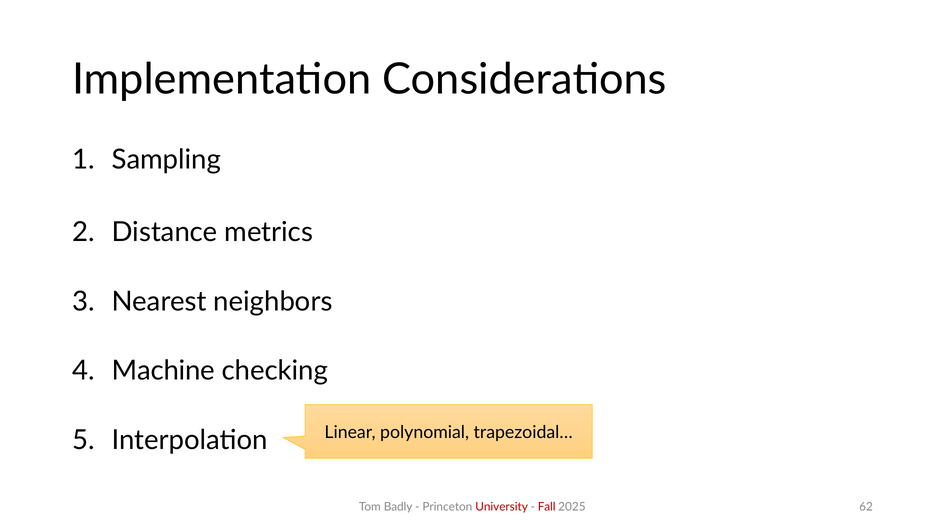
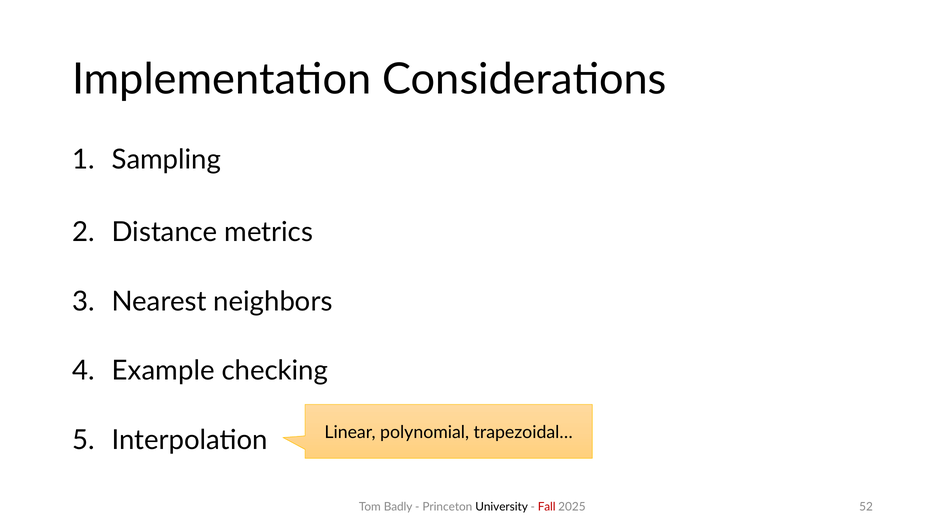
Machine: Machine -> Example
University colour: red -> black
62: 62 -> 52
